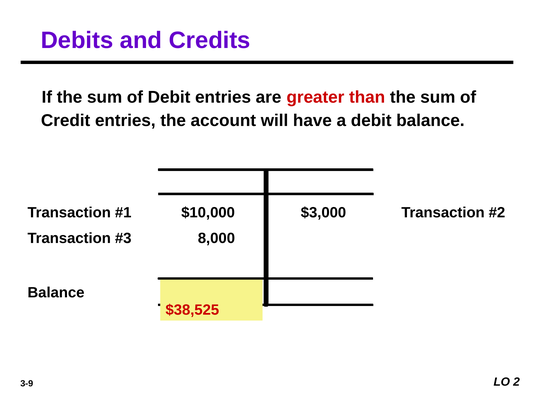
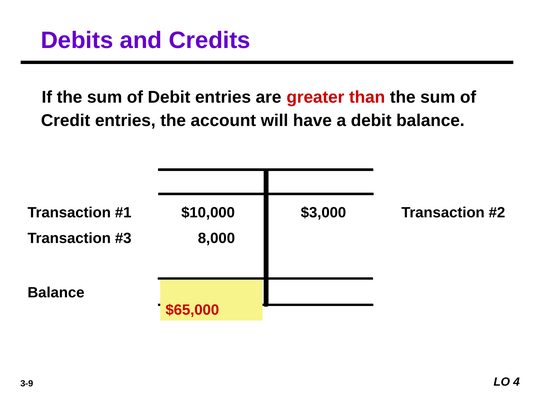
$38,525: $38,525 -> $65,000
2: 2 -> 4
